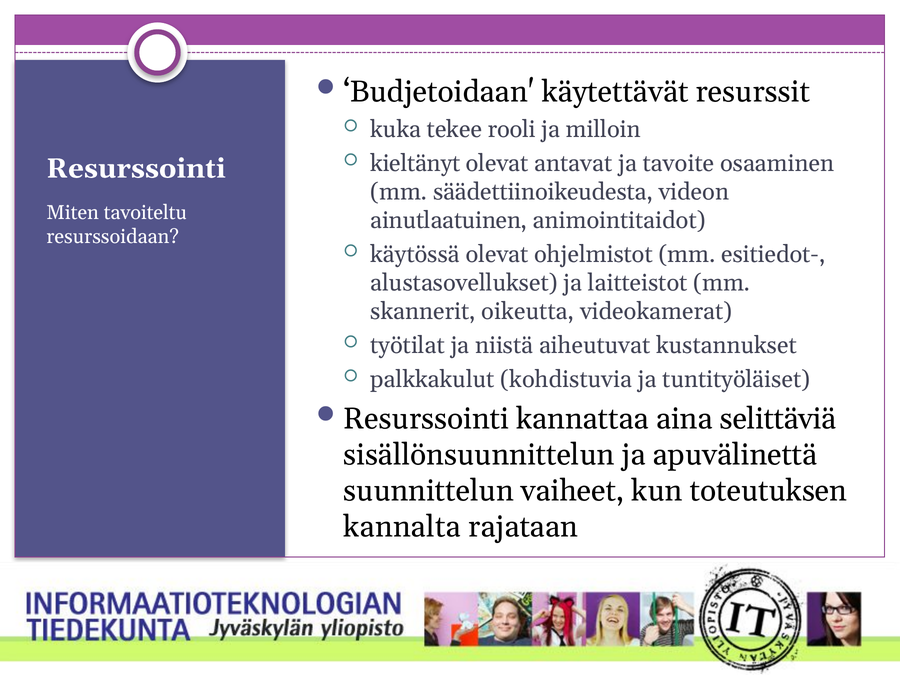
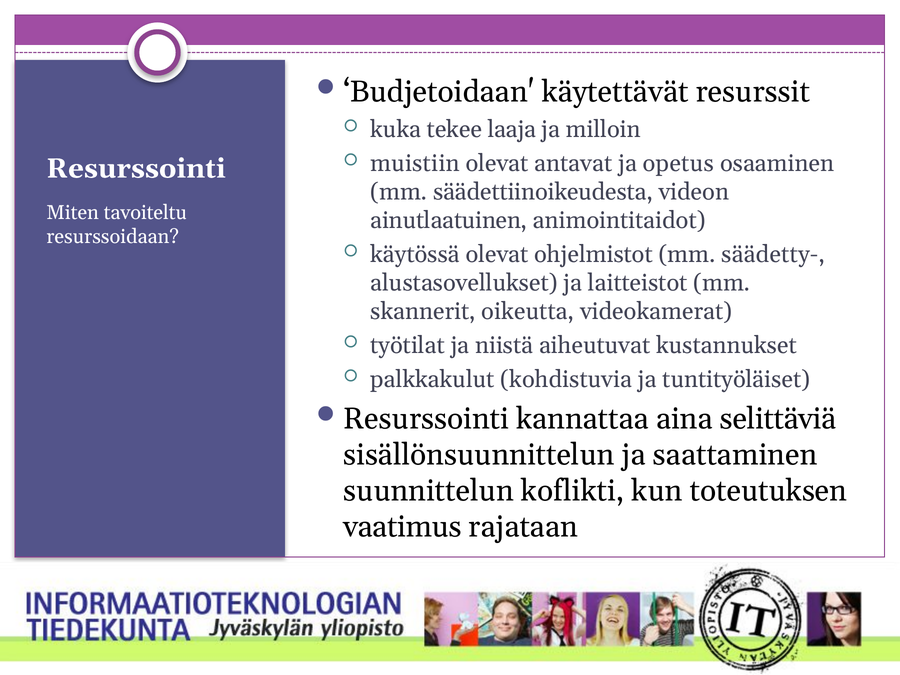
rooli: rooli -> laaja
kieltänyt: kieltänyt -> muistiin
tavoite: tavoite -> opetus
esitiedot-: esitiedot- -> säädetty-
apuvälinettä: apuvälinettä -> saattaminen
vaiheet: vaiheet -> koflikti
kannalta: kannalta -> vaatimus
